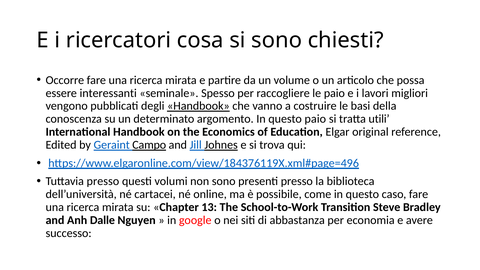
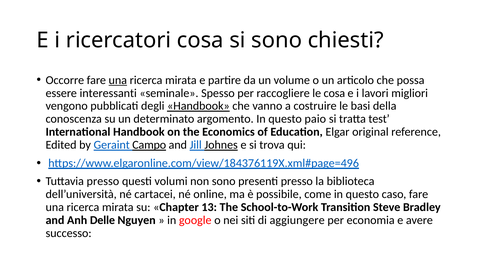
una at (118, 80) underline: none -> present
le paio: paio -> cosa
utili: utili -> test
Dalle: Dalle -> Delle
abbastanza: abbastanza -> aggiungere
